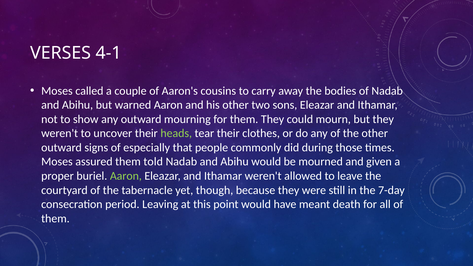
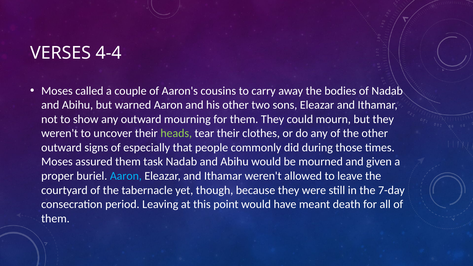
4-1: 4-1 -> 4-4
told: told -> task
Aaron at (126, 176) colour: light green -> light blue
